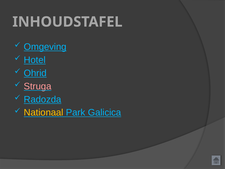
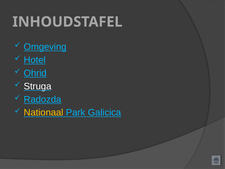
Struga colour: pink -> white
